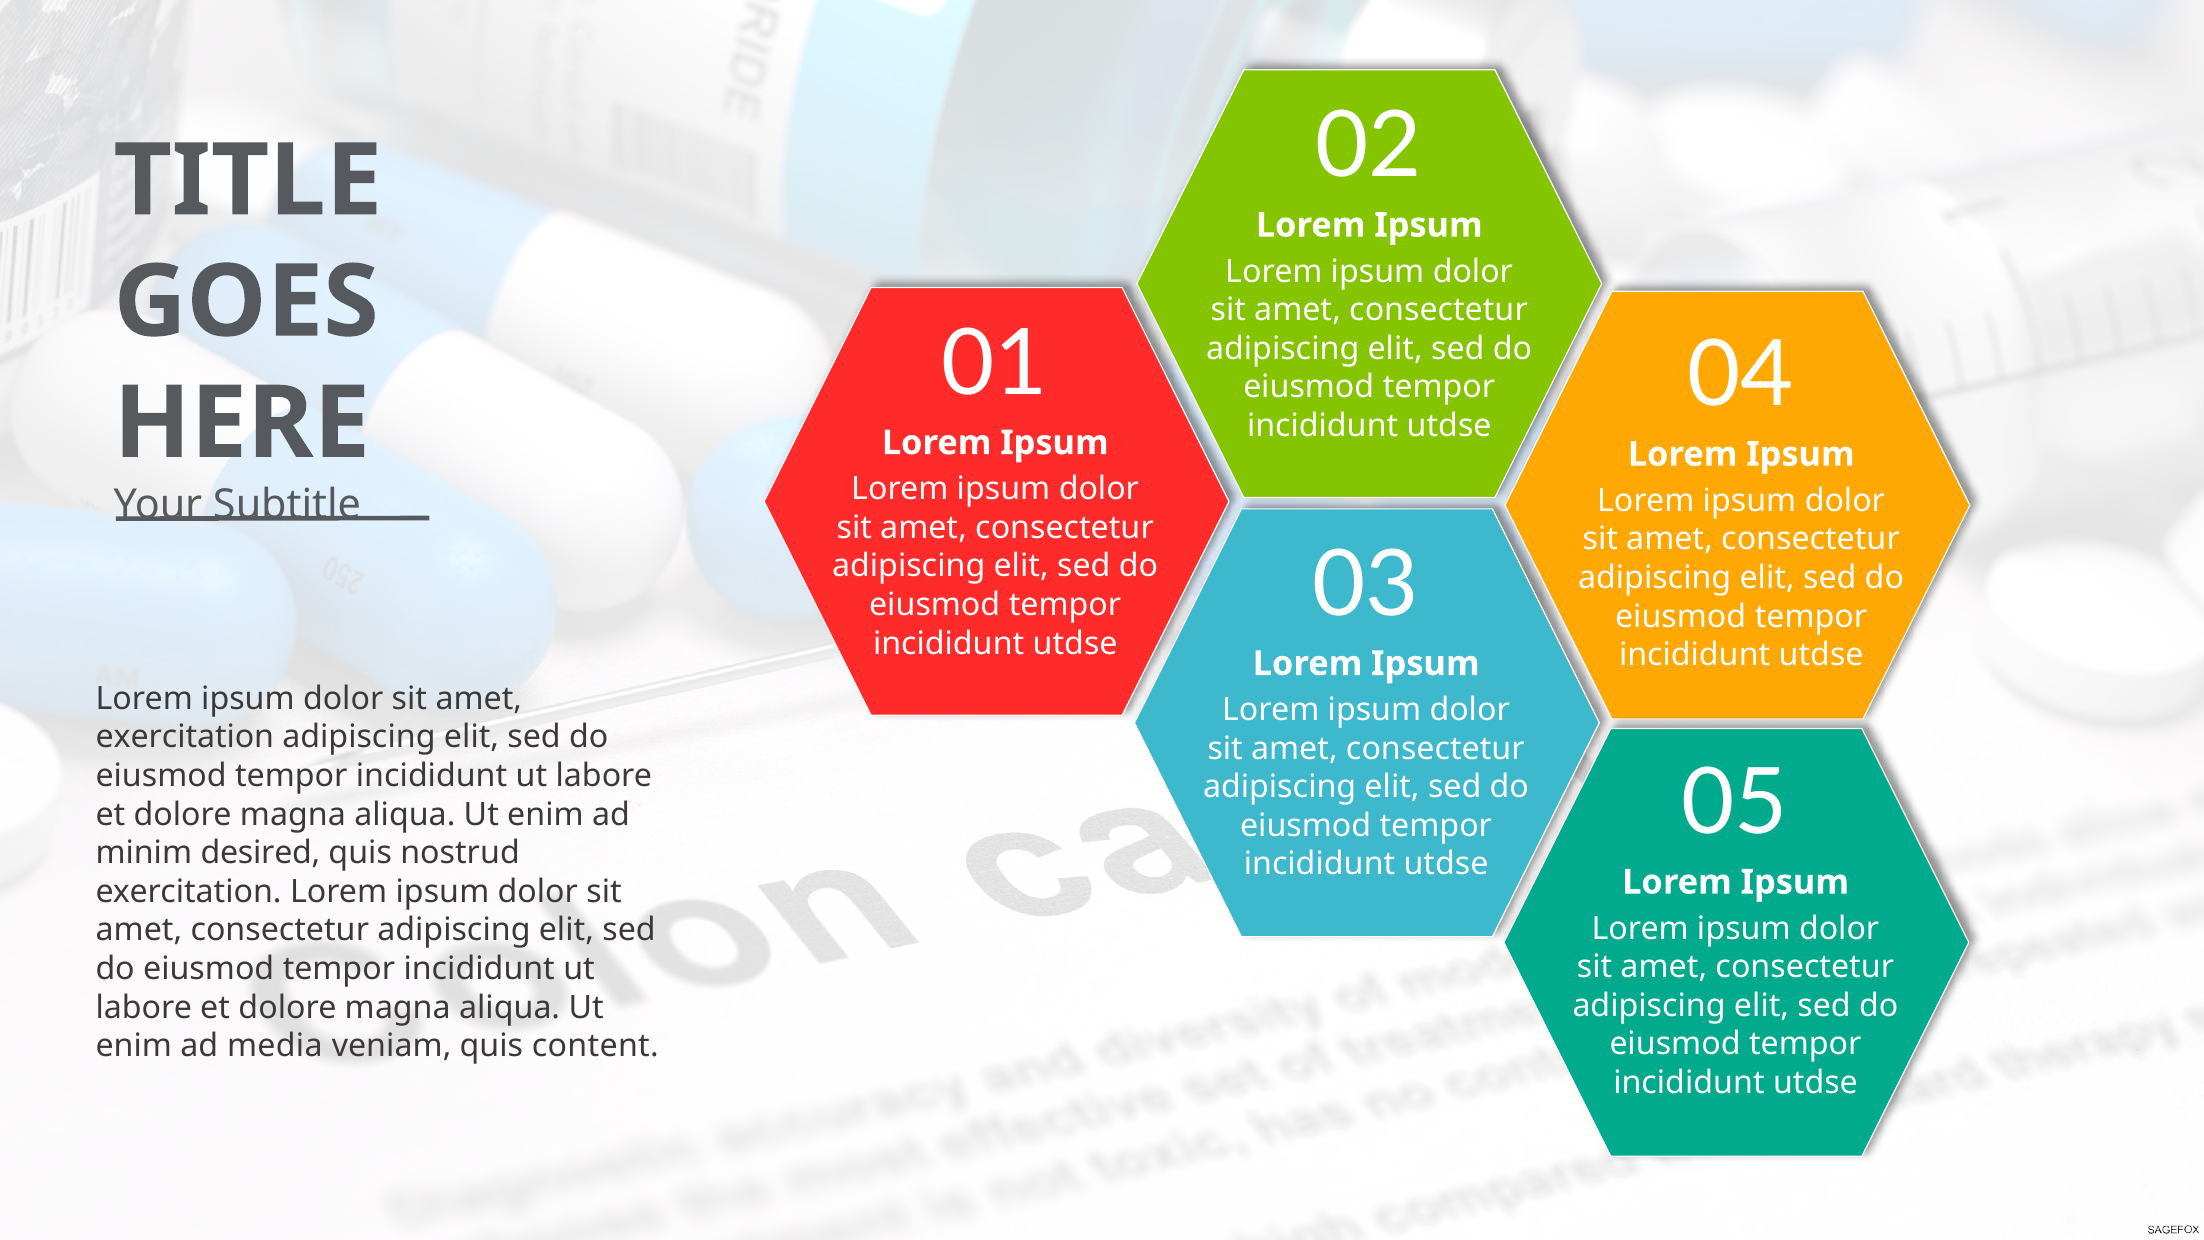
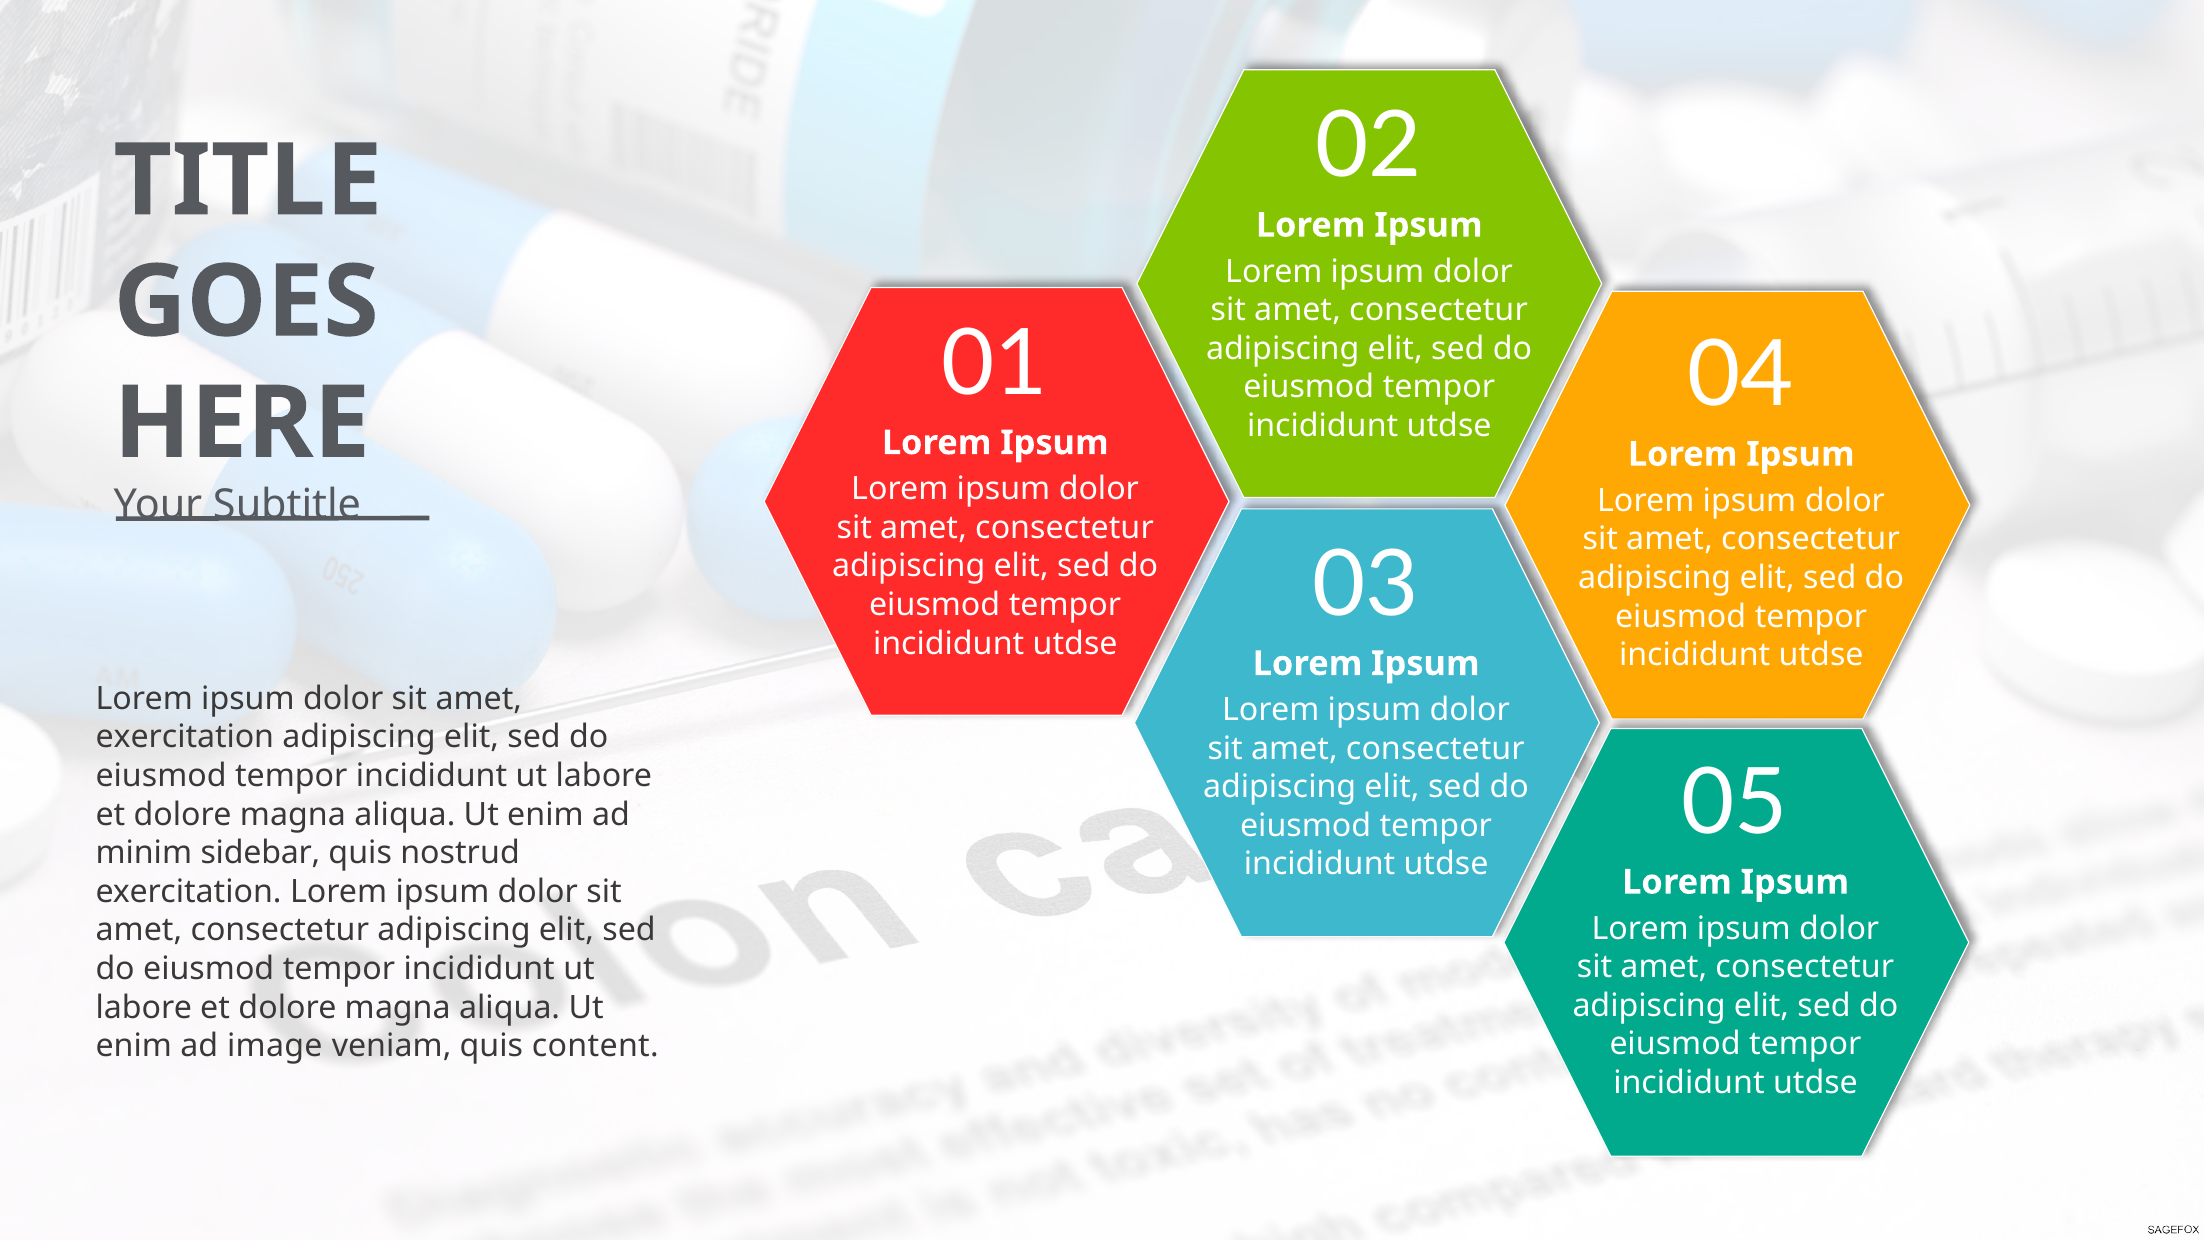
desired: desired -> sidebar
media: media -> image
